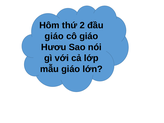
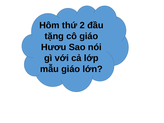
giáo at (54, 36): giáo -> tặng
